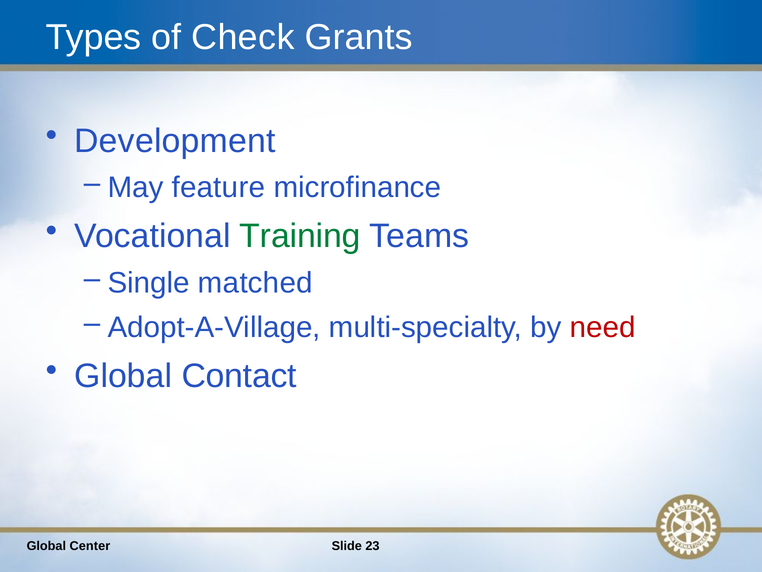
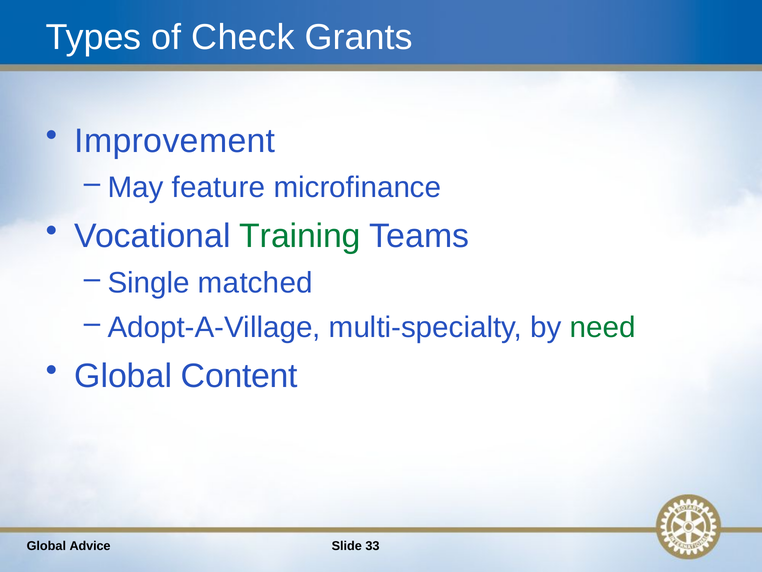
Development: Development -> Improvement
need colour: red -> green
Contact: Contact -> Content
Center: Center -> Advice
23: 23 -> 33
